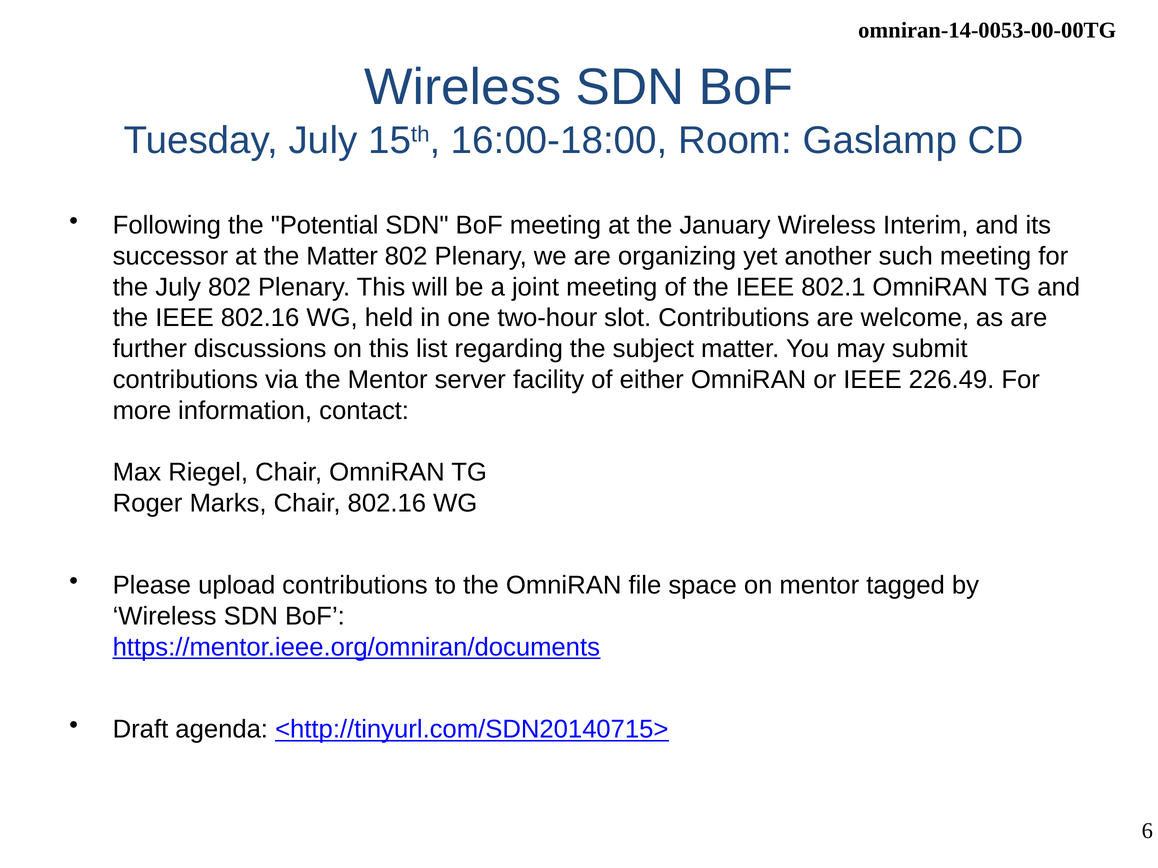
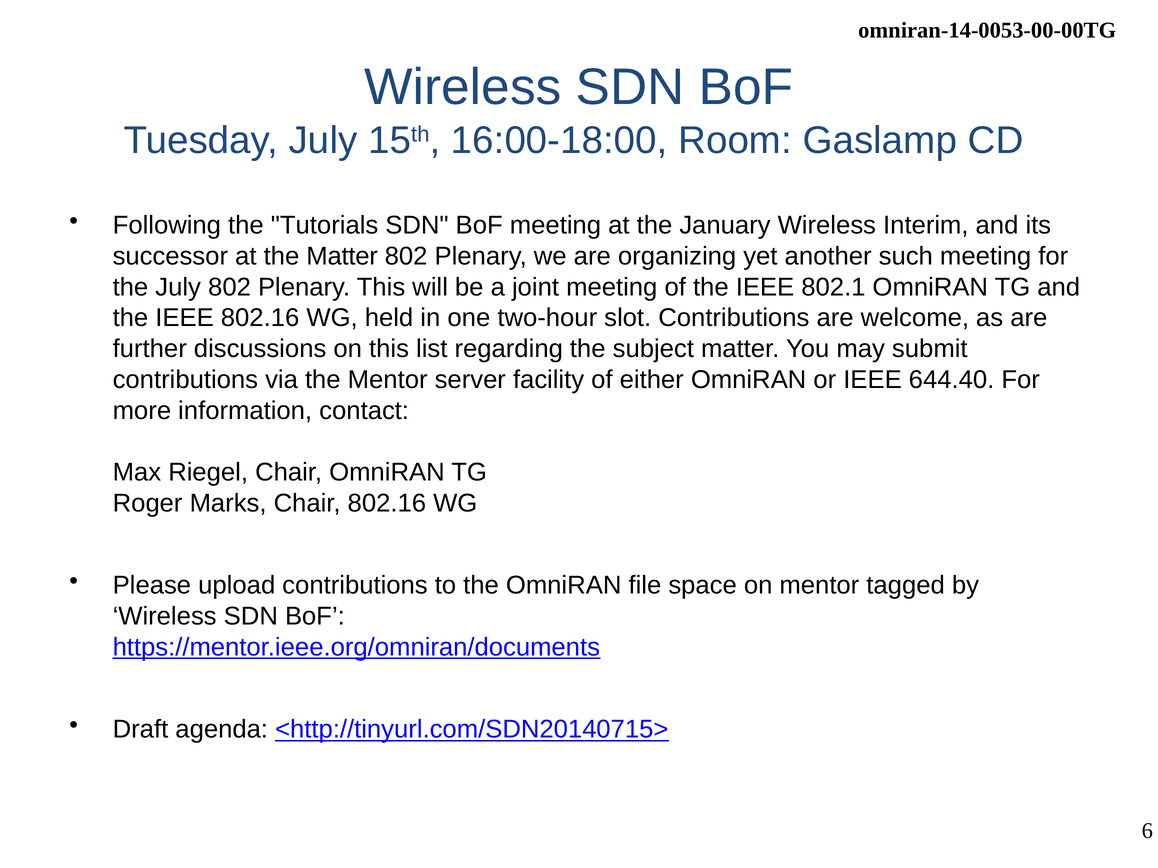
Potential: Potential -> Tutorials
226.49: 226.49 -> 644.40
